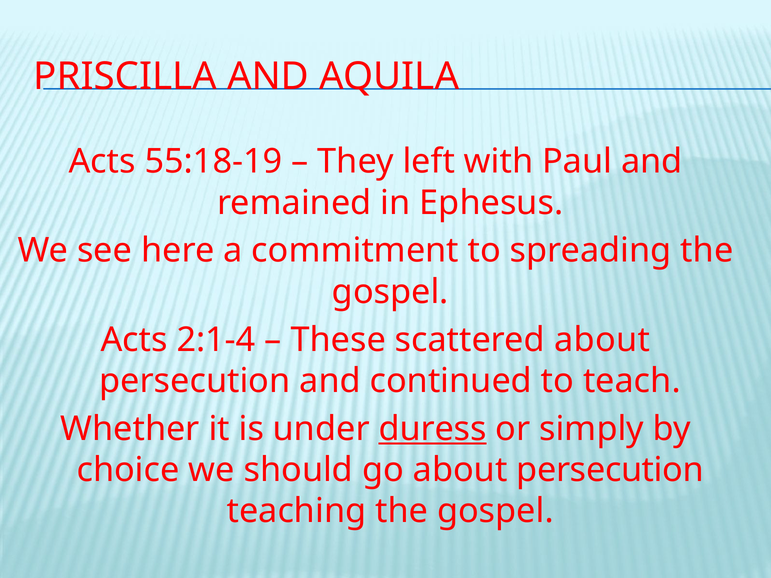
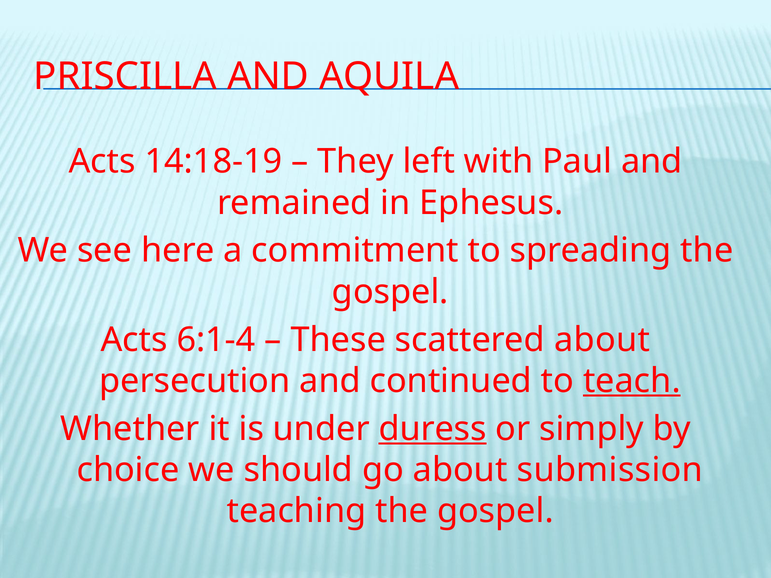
55:18-19: 55:18-19 -> 14:18-19
2:1-4: 2:1-4 -> 6:1-4
teach underline: none -> present
go about persecution: persecution -> submission
